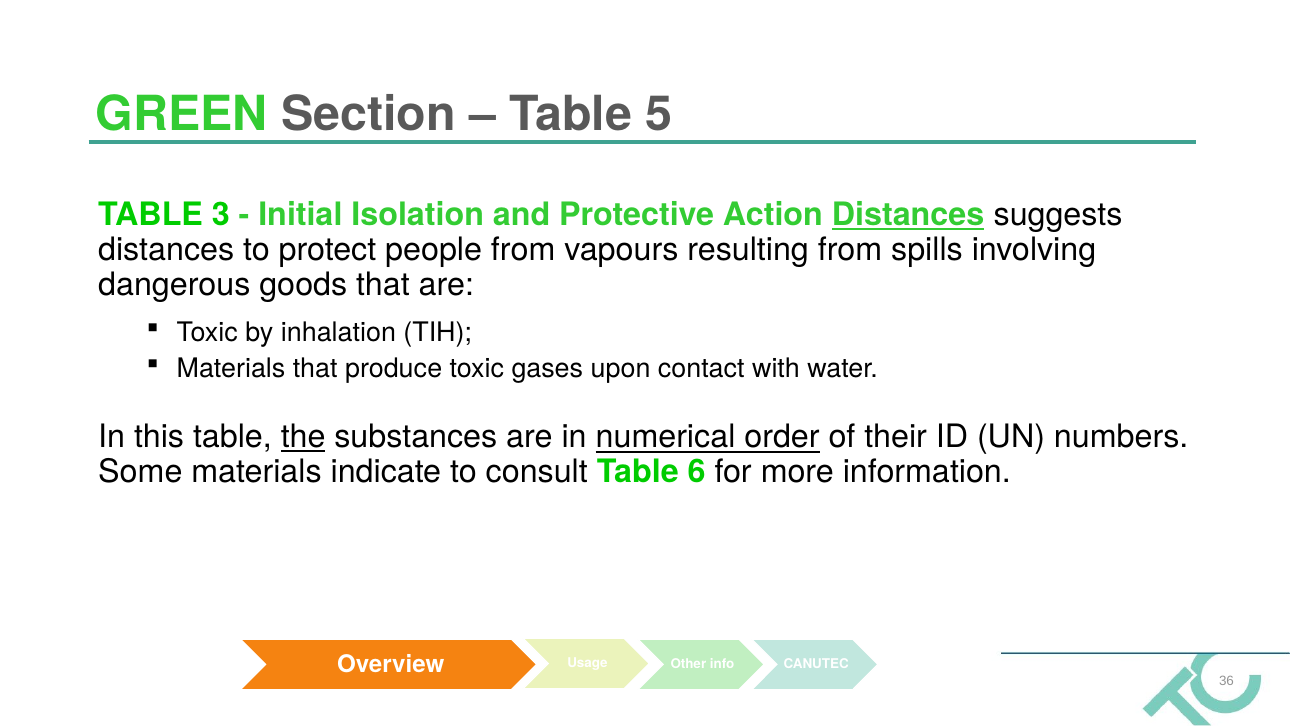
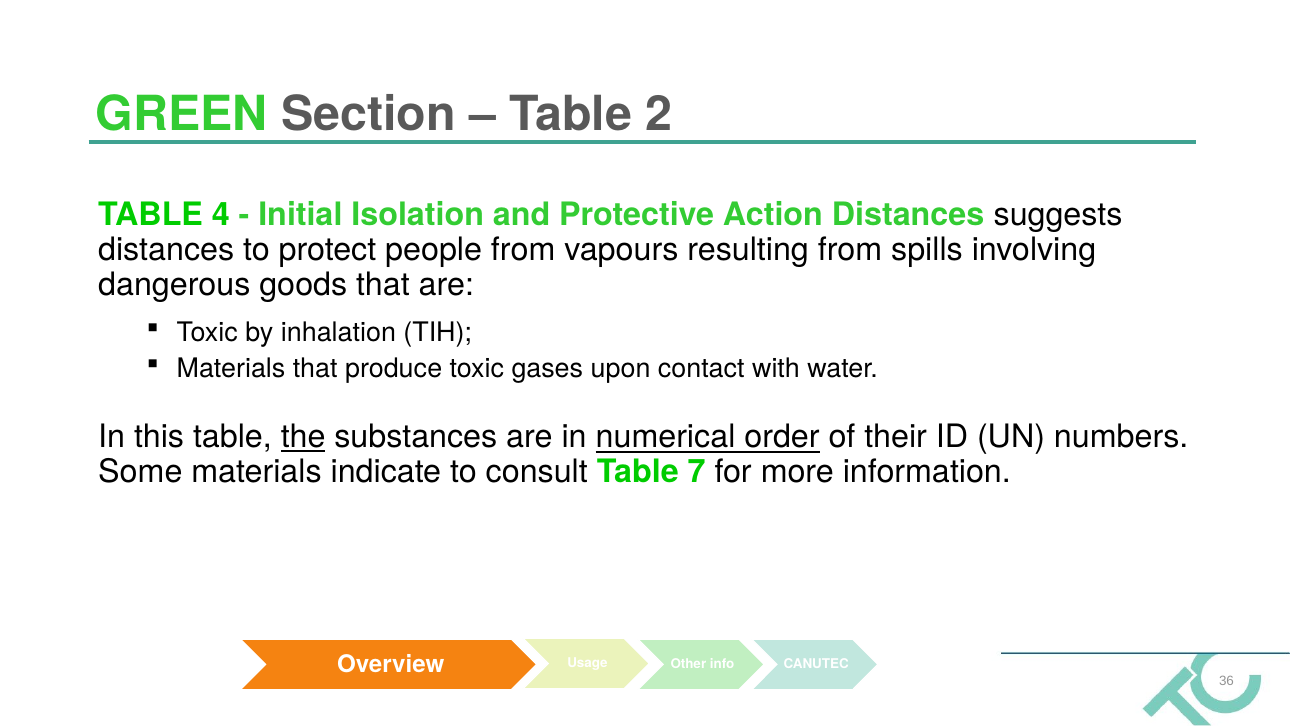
5: 5 -> 2
3: 3 -> 4
Distances at (908, 215) underline: present -> none
6: 6 -> 7
